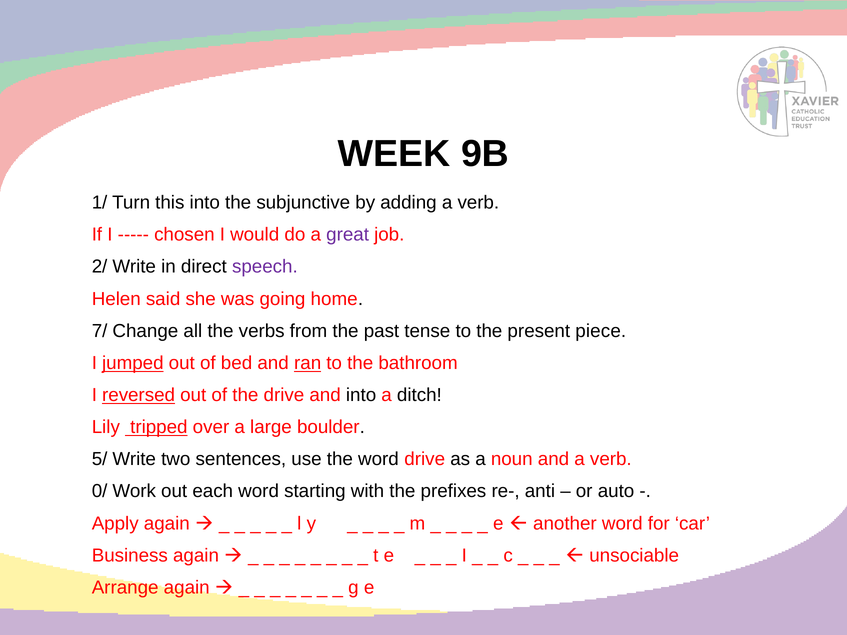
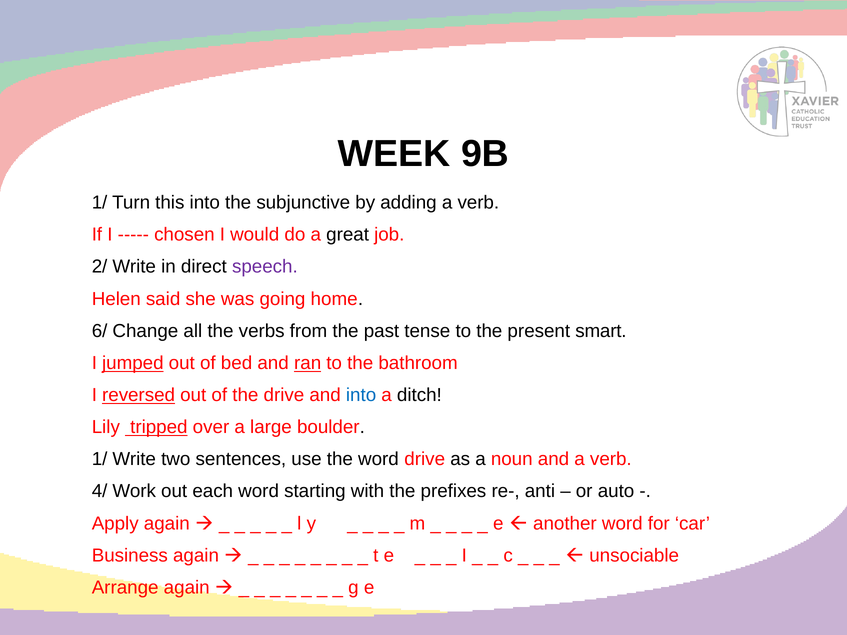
great colour: purple -> black
7/: 7/ -> 6/
piece: piece -> smart
into at (361, 395) colour: black -> blue
5/ at (100, 459): 5/ -> 1/
0/: 0/ -> 4/
